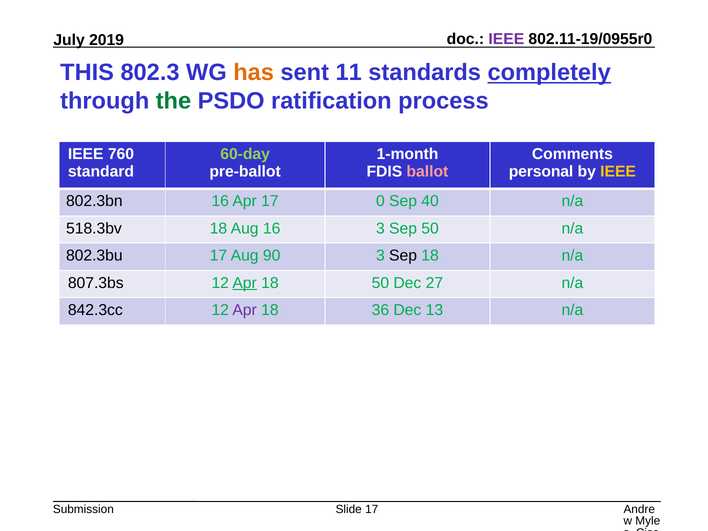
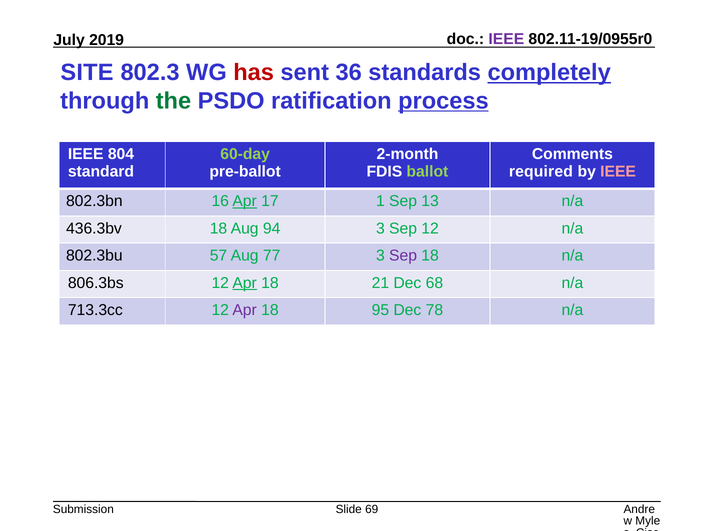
THIS: THIS -> SITE
has colour: orange -> red
11: 11 -> 36
process underline: none -> present
760: 760 -> 804
1-month: 1-month -> 2-month
ballot colour: pink -> light green
personal: personal -> required
IEEE at (618, 172) colour: yellow -> pink
Apr at (245, 201) underline: none -> present
0: 0 -> 1
40: 40 -> 13
518.3bv: 518.3bv -> 436.3bv
Aug 16: 16 -> 94
Sep 50: 50 -> 12
802.3bu 17: 17 -> 57
90: 90 -> 77
Sep at (403, 256) colour: black -> purple
807.3bs: 807.3bs -> 806.3bs
18 50: 50 -> 21
27: 27 -> 68
842.3cc: 842.3cc -> 713.3cc
36: 36 -> 95
13: 13 -> 78
Slide 17: 17 -> 69
